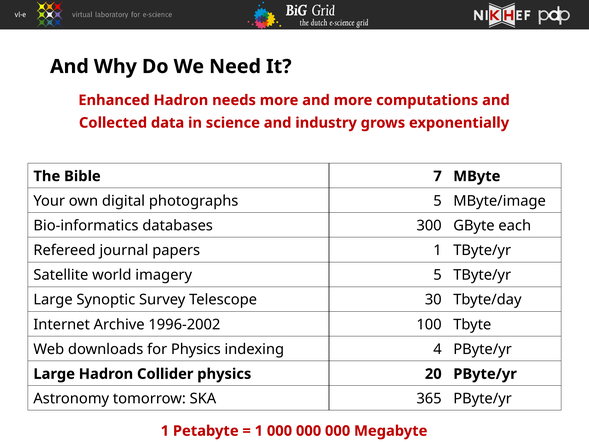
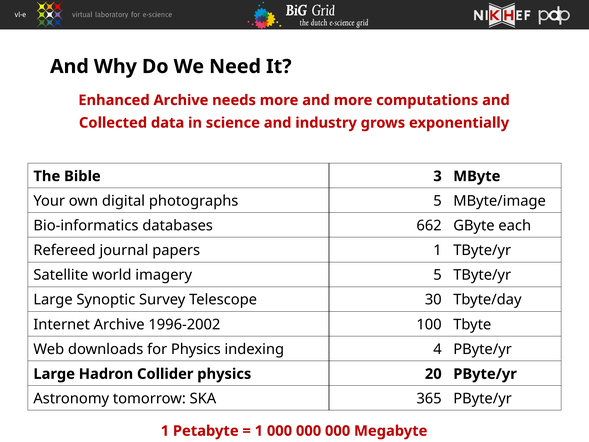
Enhanced Hadron: Hadron -> Archive
7: 7 -> 3
300: 300 -> 662
